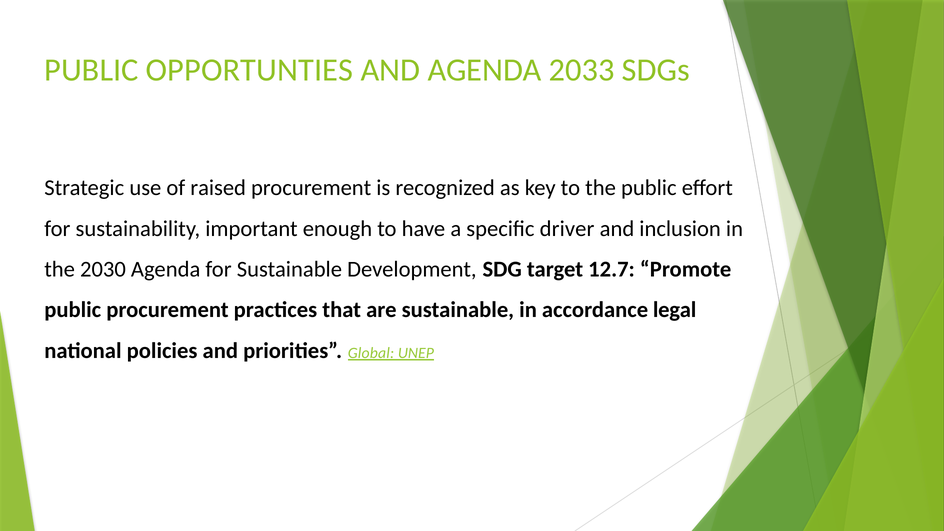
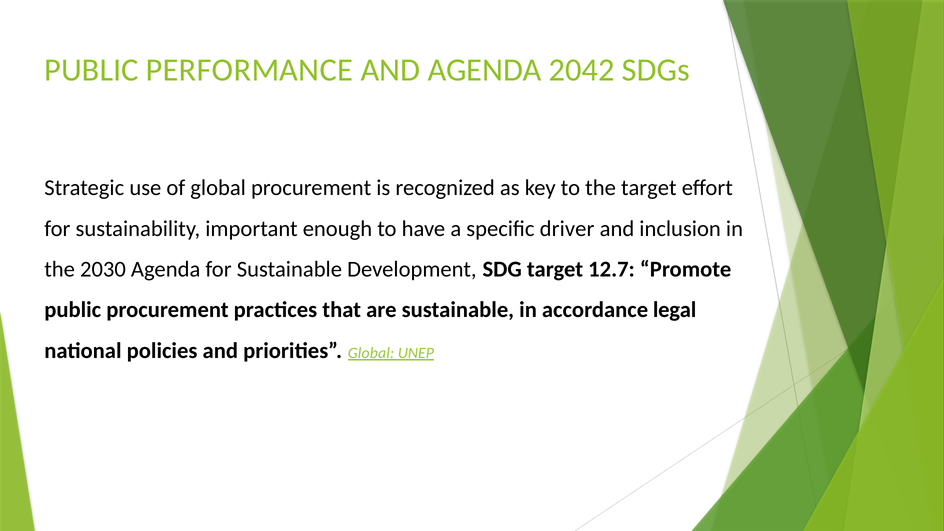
OPPORTUNTIES: OPPORTUNTIES -> PERFORMANCE
2033: 2033 -> 2042
of raised: raised -> global
the public: public -> target
